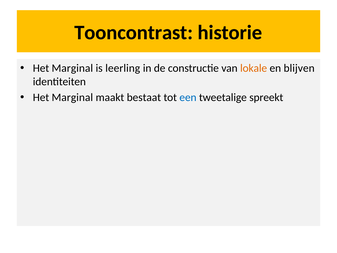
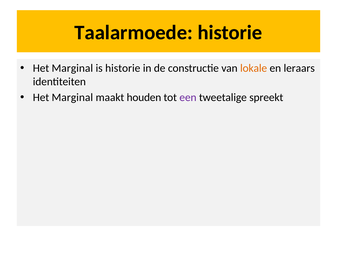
Tooncontrast: Tooncontrast -> Taalarmoede
is leerling: leerling -> historie
blijven: blijven -> leraars
bestaat: bestaat -> houden
een colour: blue -> purple
